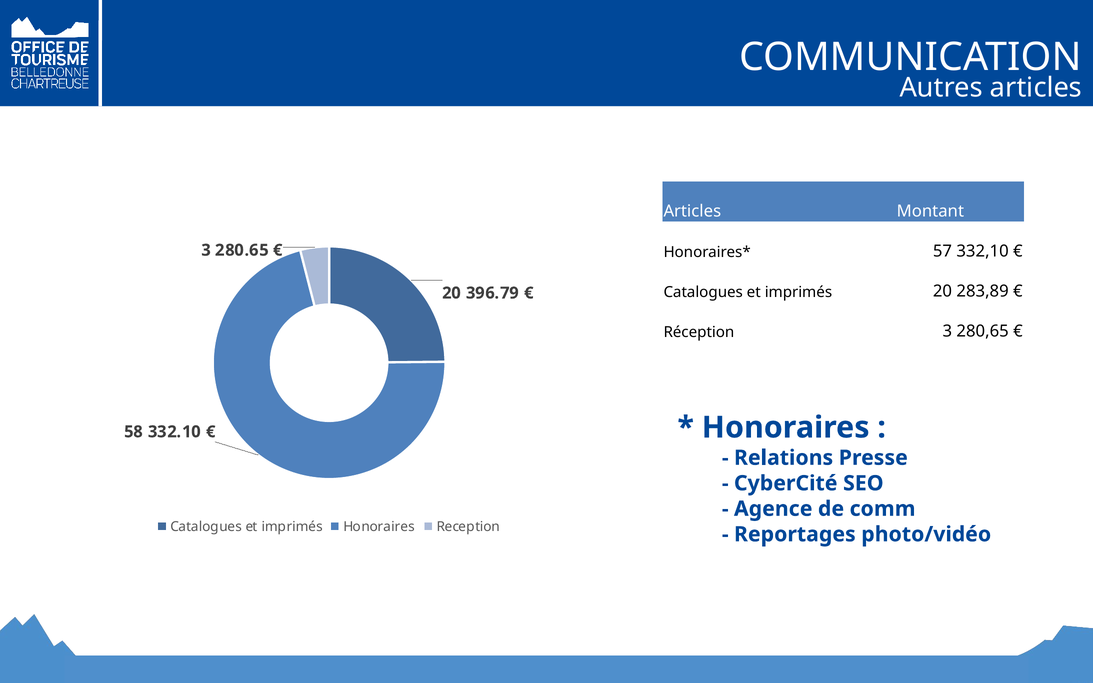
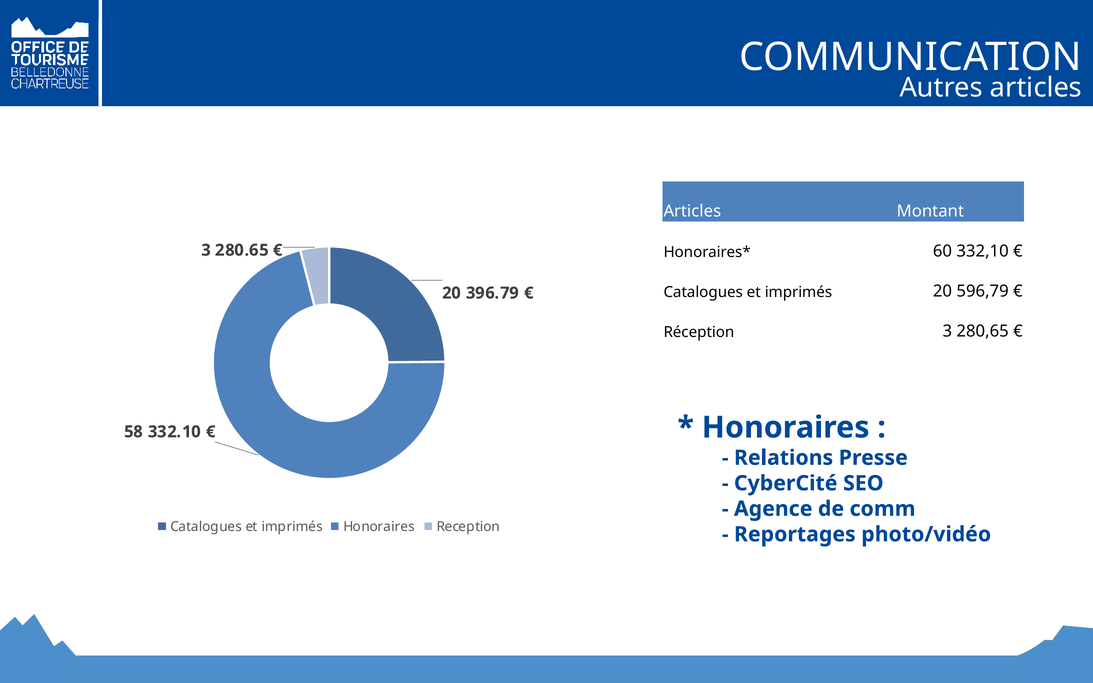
57: 57 -> 60
283,89: 283,89 -> 596,79
